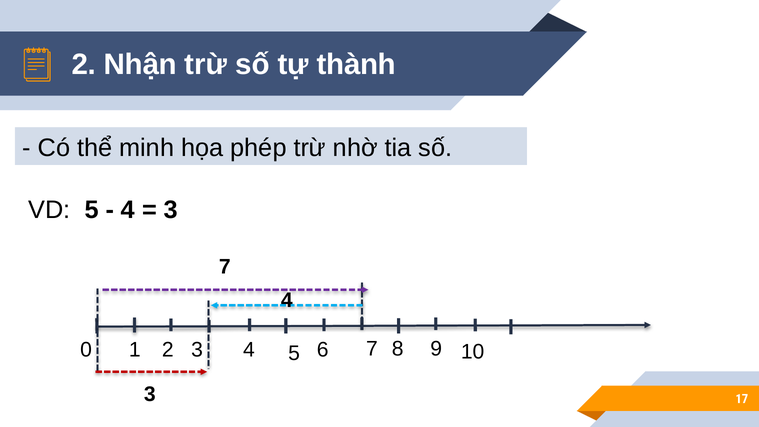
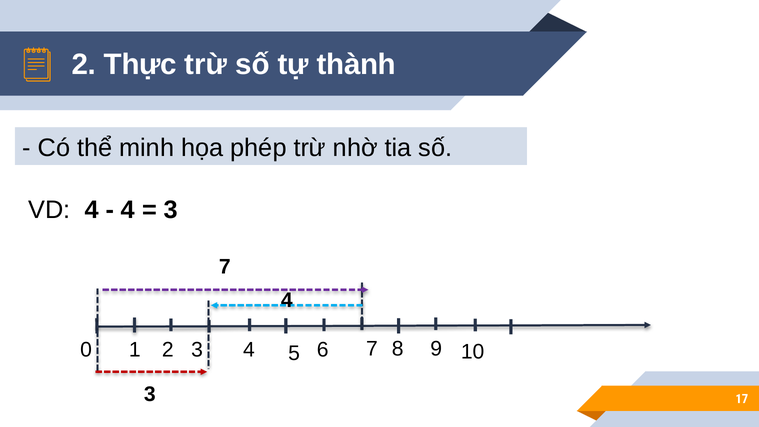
Nhận: Nhận -> Thực
VD 5: 5 -> 4
